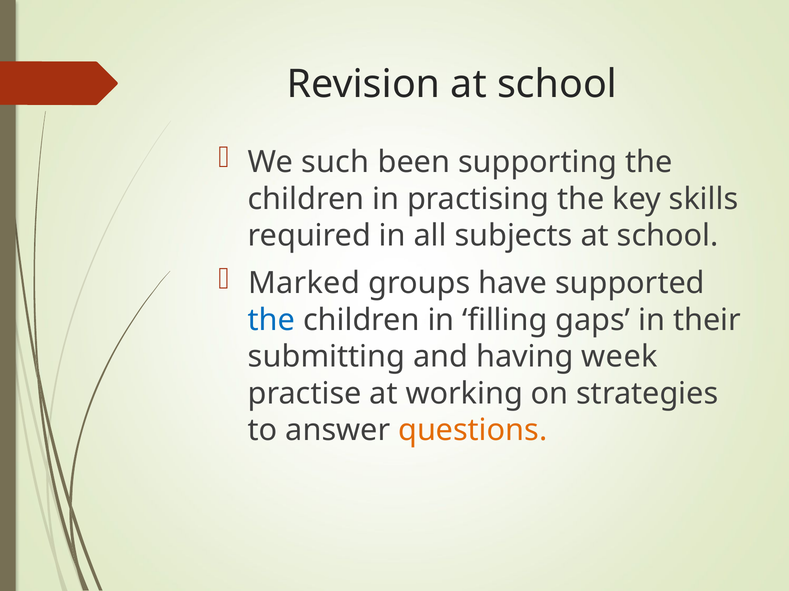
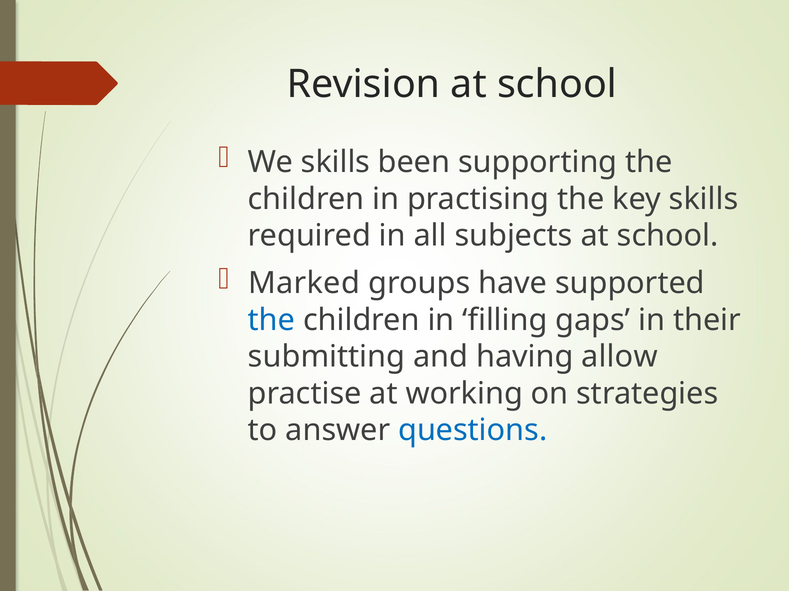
We such: such -> skills
week: week -> allow
questions colour: orange -> blue
